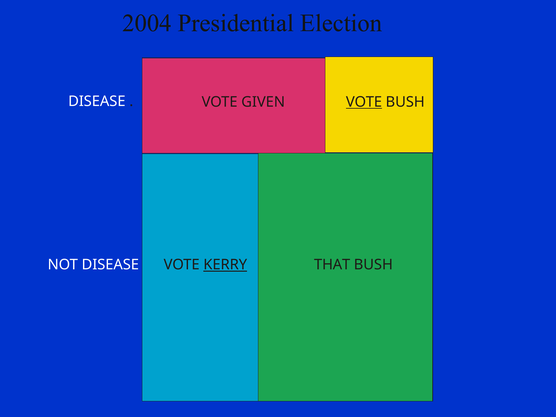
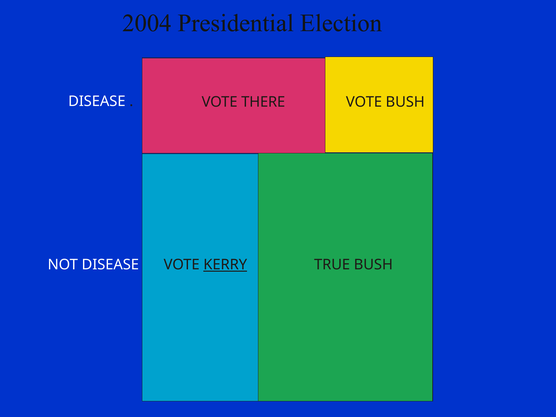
GIVEN: GIVEN -> THERE
VOTE at (364, 102) underline: present -> none
THAT: THAT -> TRUE
